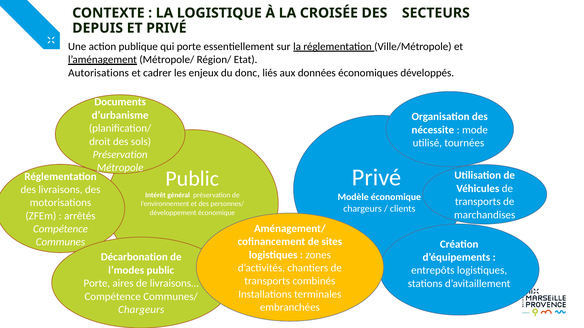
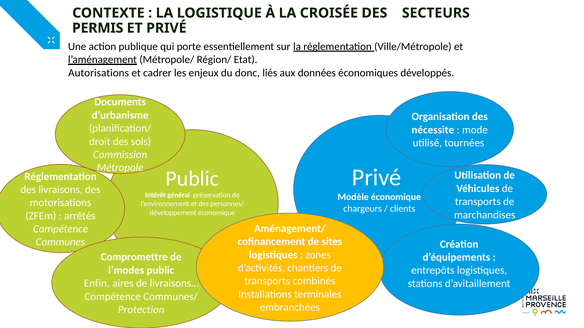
DEPUIS: DEPUIS -> PERMIS
Préservation at (120, 155): Préservation -> Commission
Décarbonation: Décarbonation -> Compromettre
Porte at (97, 284): Porte -> Enfin
Chargeurs at (141, 310): Chargeurs -> Protection
